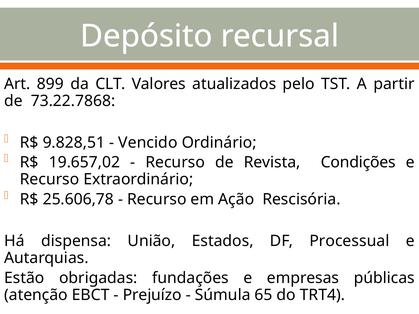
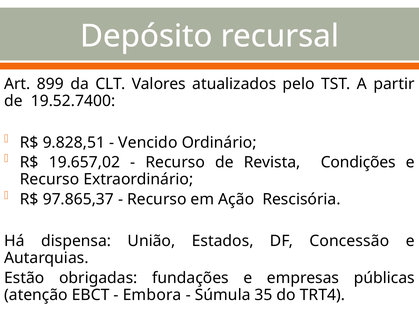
73.22.7868: 73.22.7868 -> 19.52.7400
25.606,78: 25.606,78 -> 97.865,37
Processual: Processual -> Concessão
Prejuízo: Prejuízo -> Embora
65: 65 -> 35
